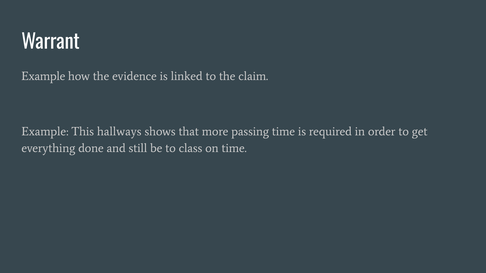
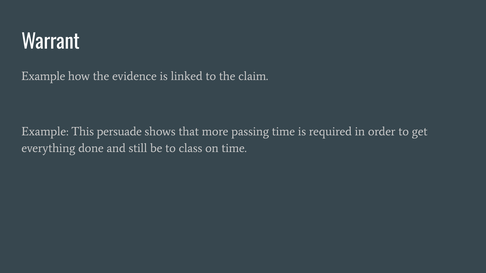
hallways: hallways -> persuade
